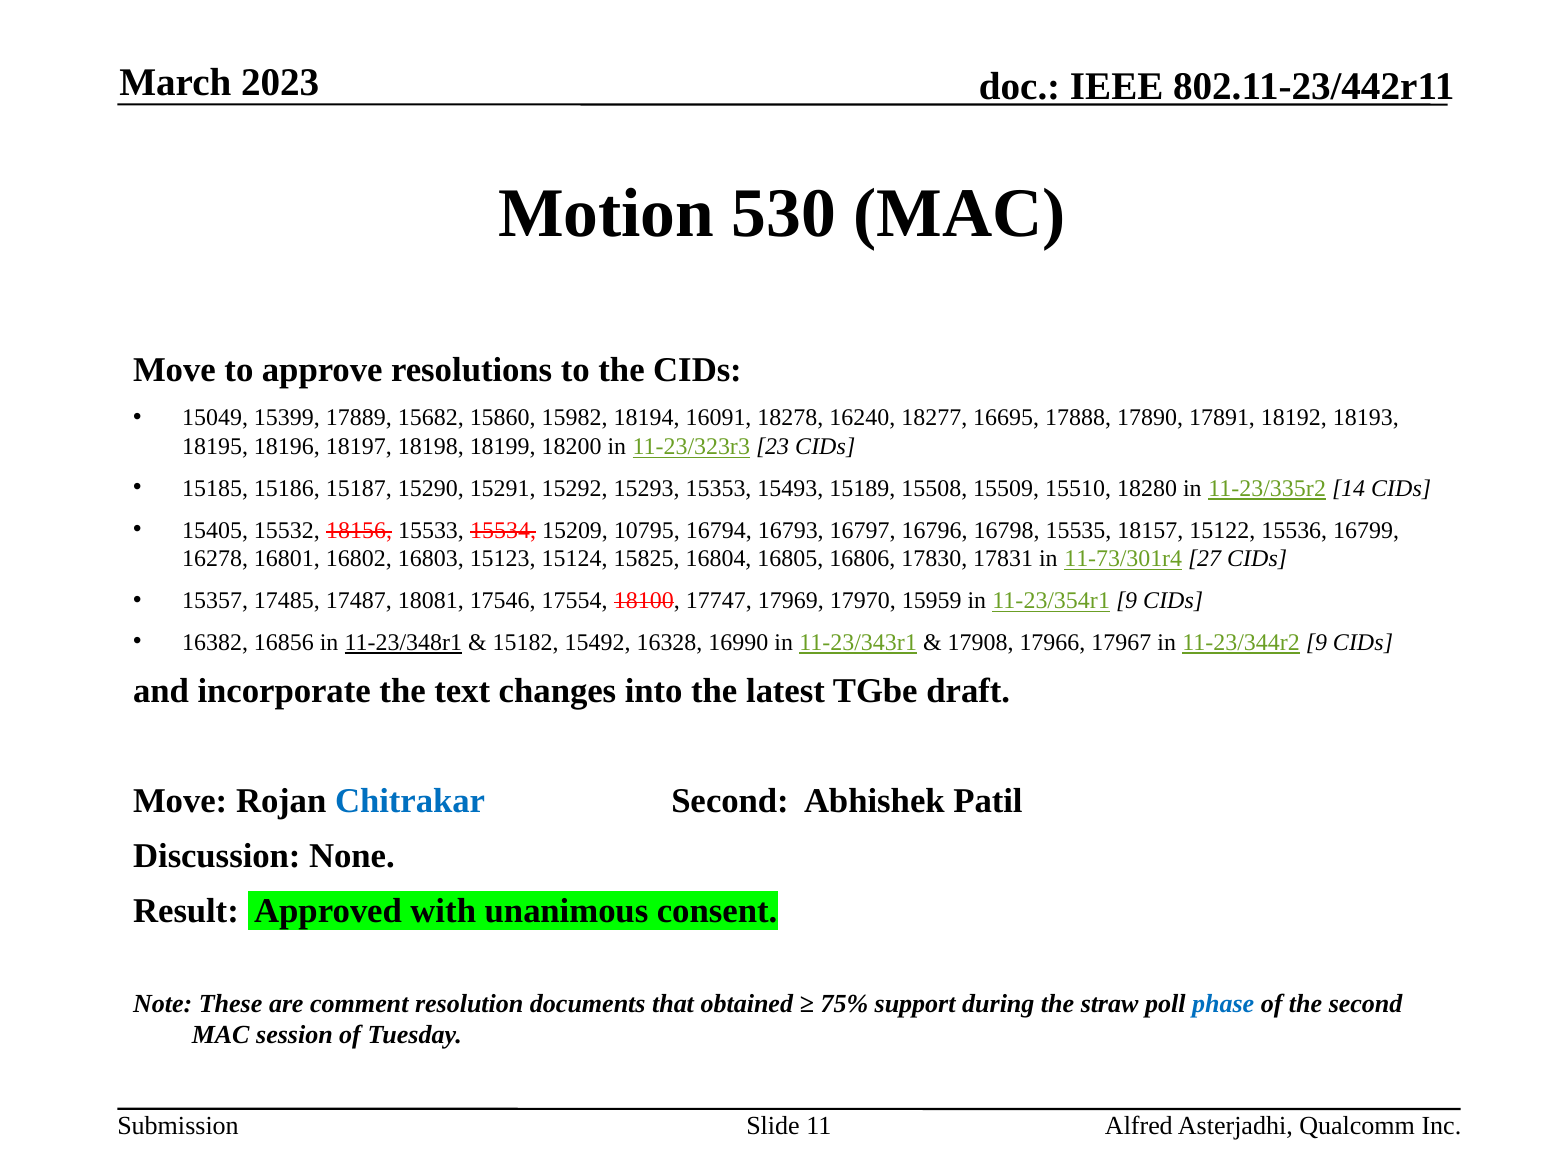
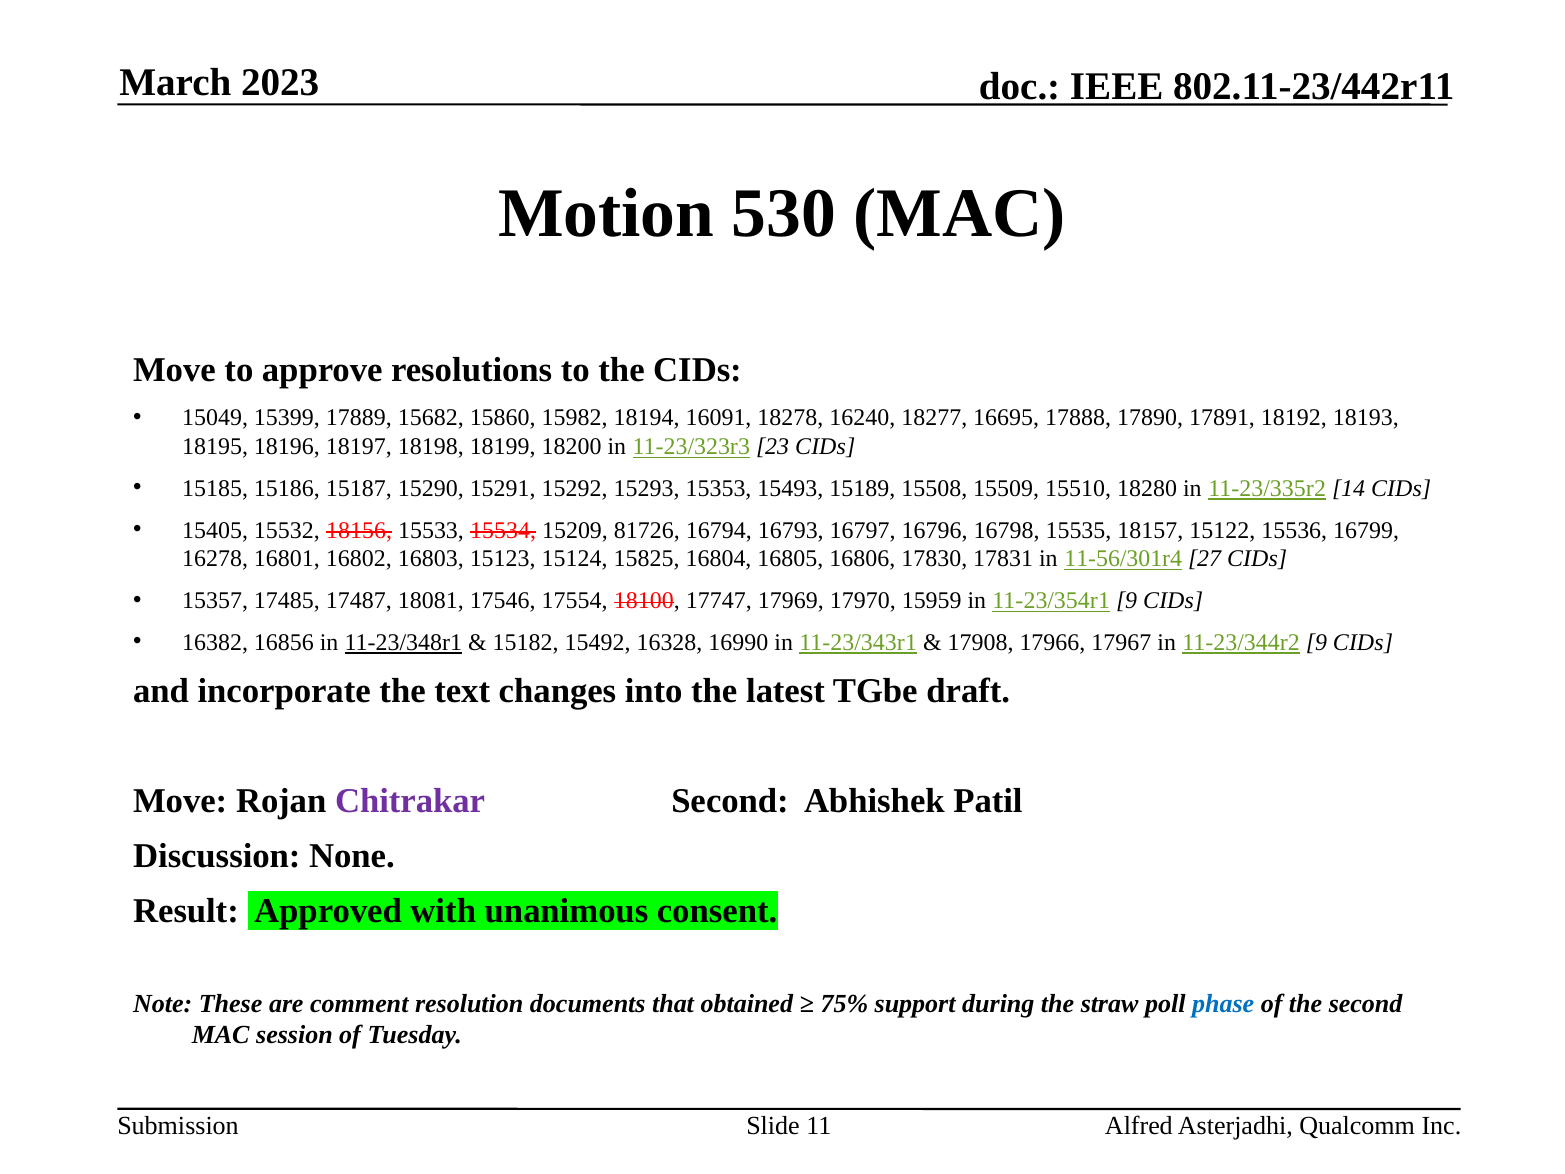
10795: 10795 -> 81726
11-73/301r4: 11-73/301r4 -> 11-56/301r4
Chitrakar colour: blue -> purple
